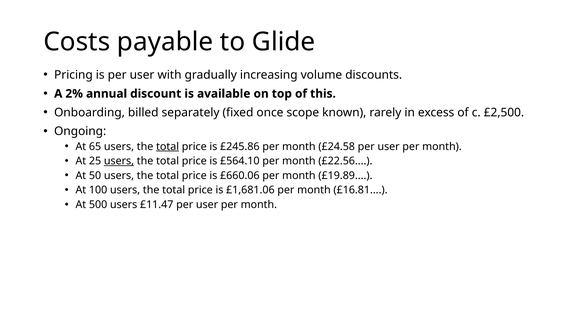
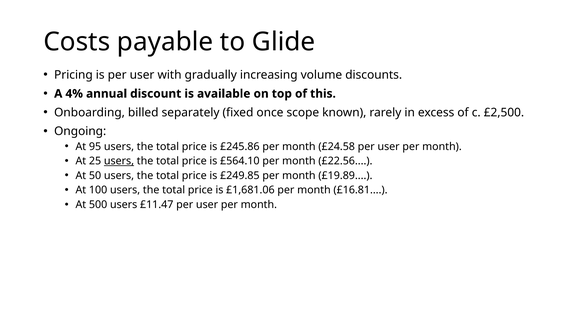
2%: 2% -> 4%
65: 65 -> 95
total at (168, 146) underline: present -> none
£660.06: £660.06 -> £249.85
